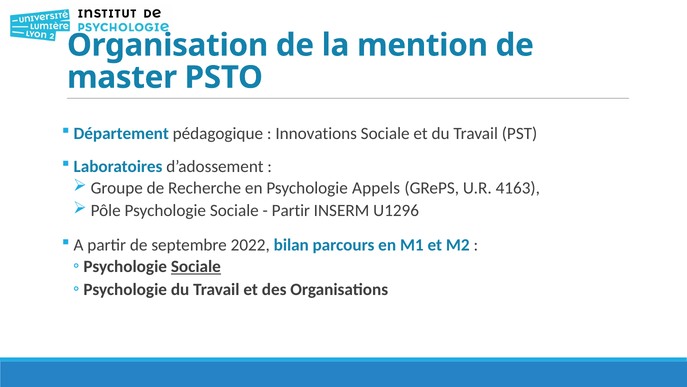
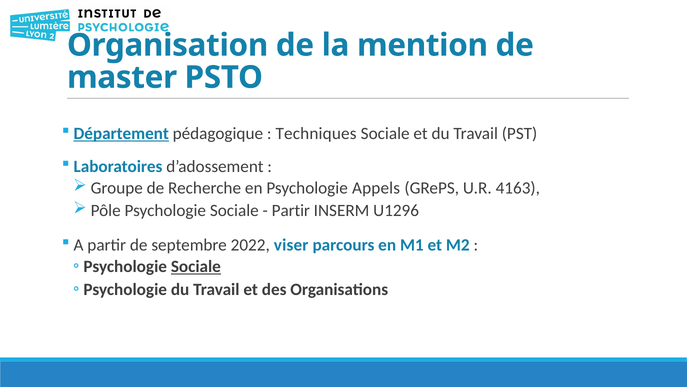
Département underline: none -> present
Innovations: Innovations -> Techniques
bilan: bilan -> viser
